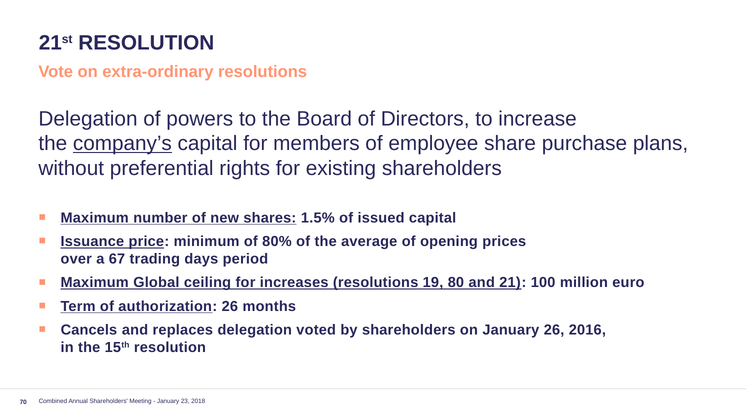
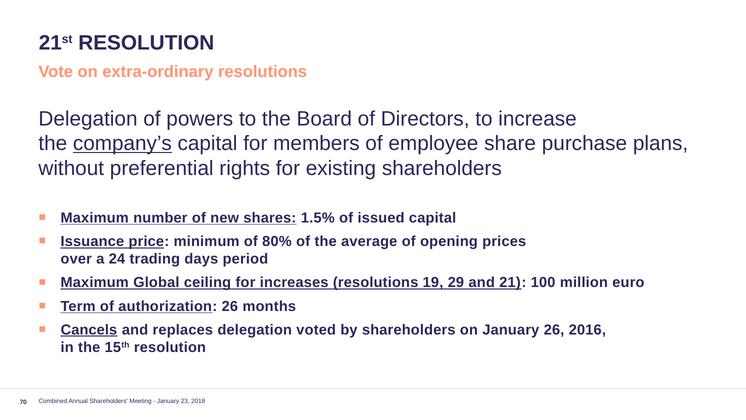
67: 67 -> 24
80: 80 -> 29
Cancels underline: none -> present
